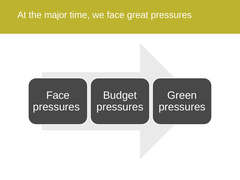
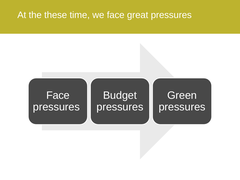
major: major -> these
